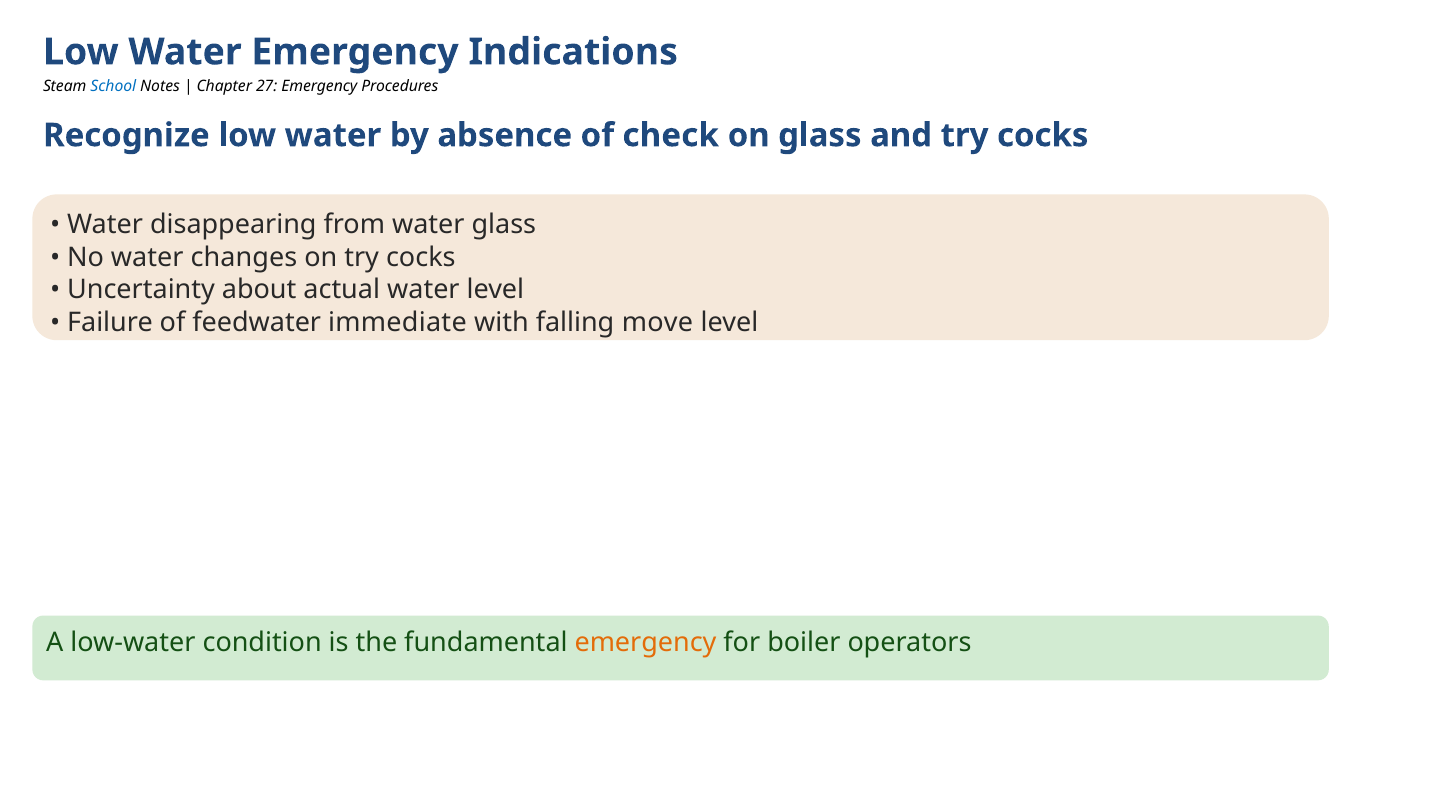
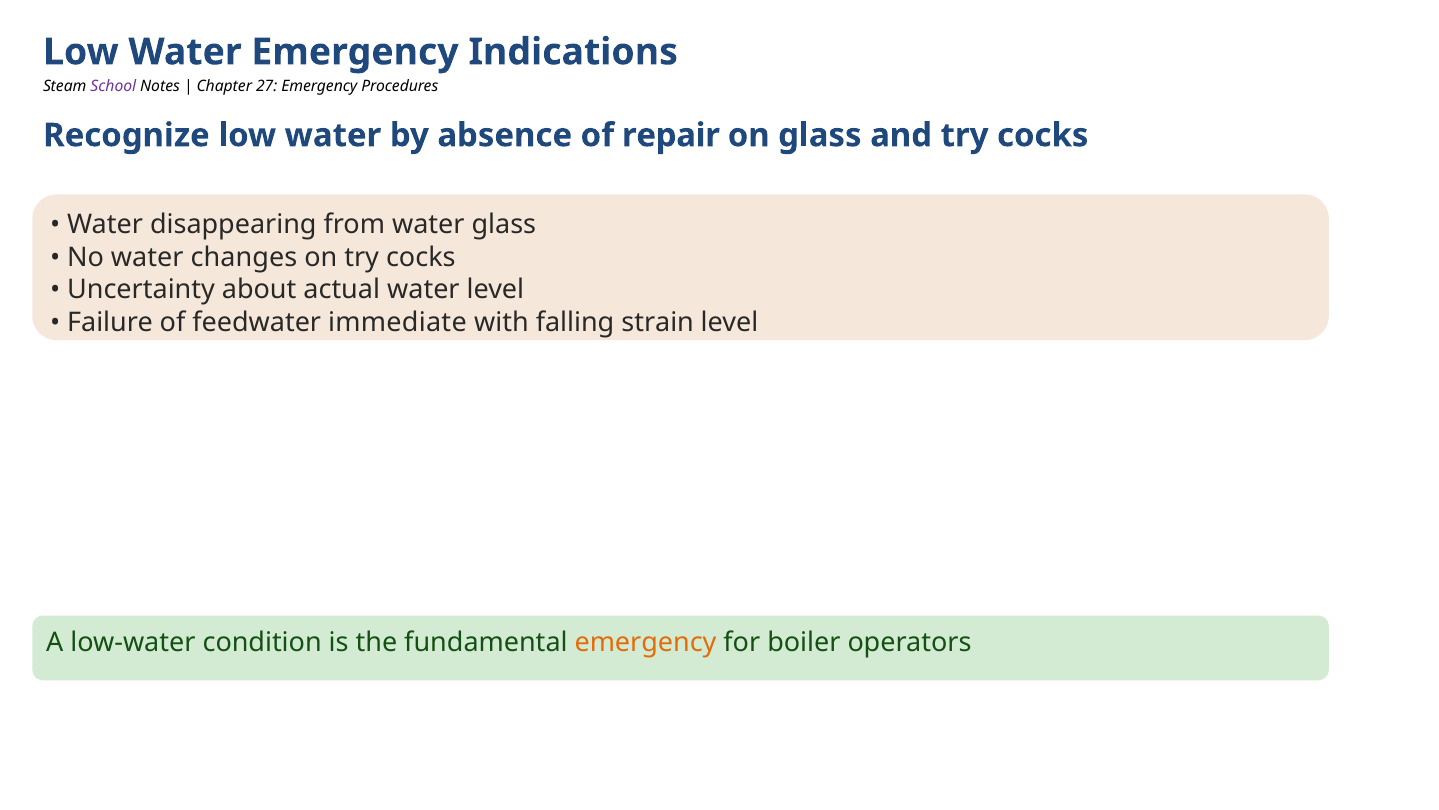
School colour: blue -> purple
check: check -> repair
move: move -> strain
